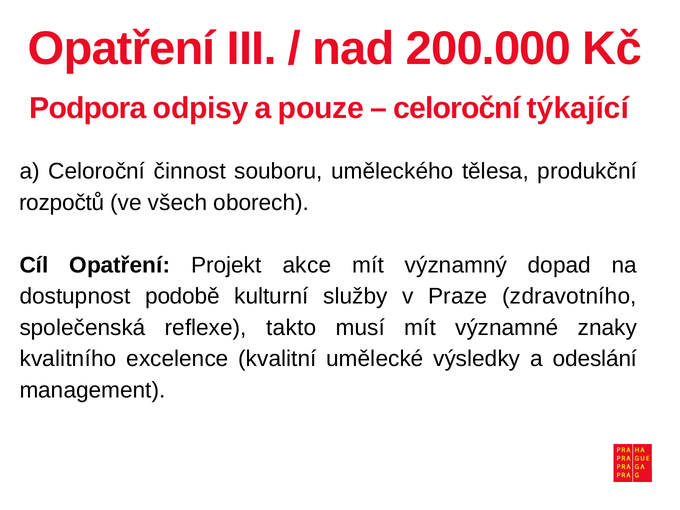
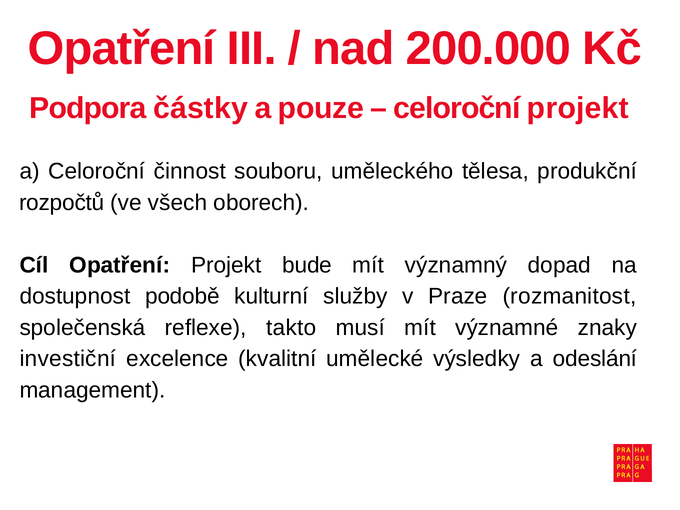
odpisy: odpisy -> částky
celoroční týkající: týkající -> projekt
akce: akce -> bude
zdravotního: zdravotního -> rozmanitost
kvalitního: kvalitního -> investiční
